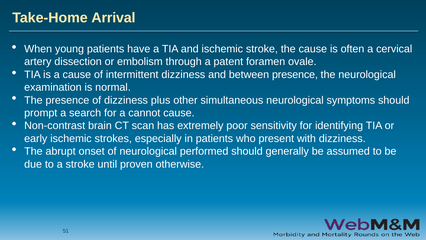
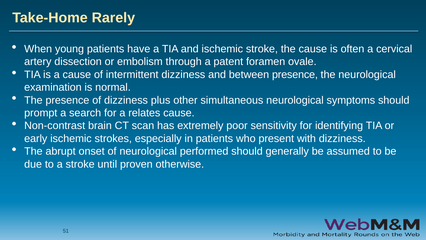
Arrival: Arrival -> Rarely
cannot: cannot -> relates
